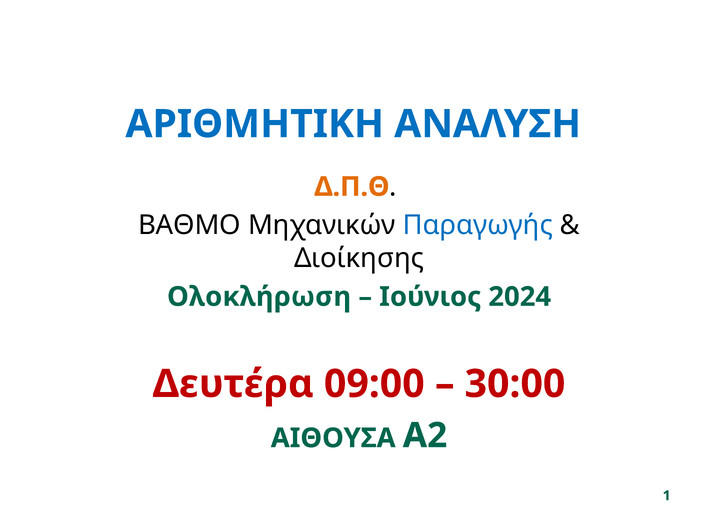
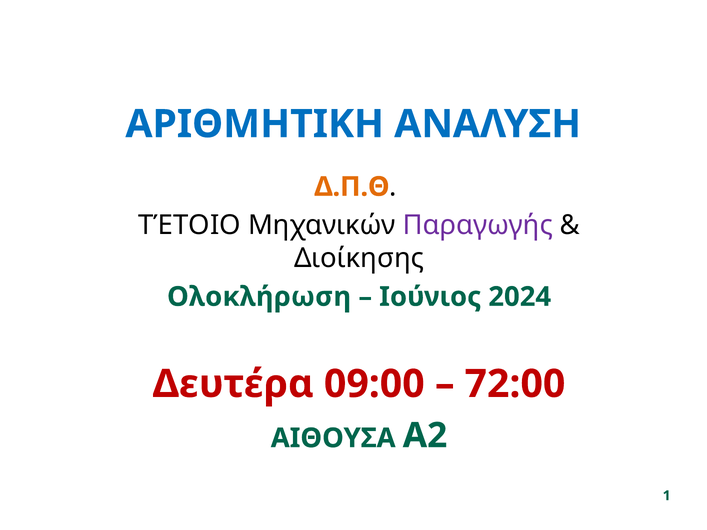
ΒΑΘΜΟ: ΒΑΘΜΟ -> ΤΈΤΟΙΟ
Παραγωγής colour: blue -> purple
30:00: 30:00 -> 72:00
